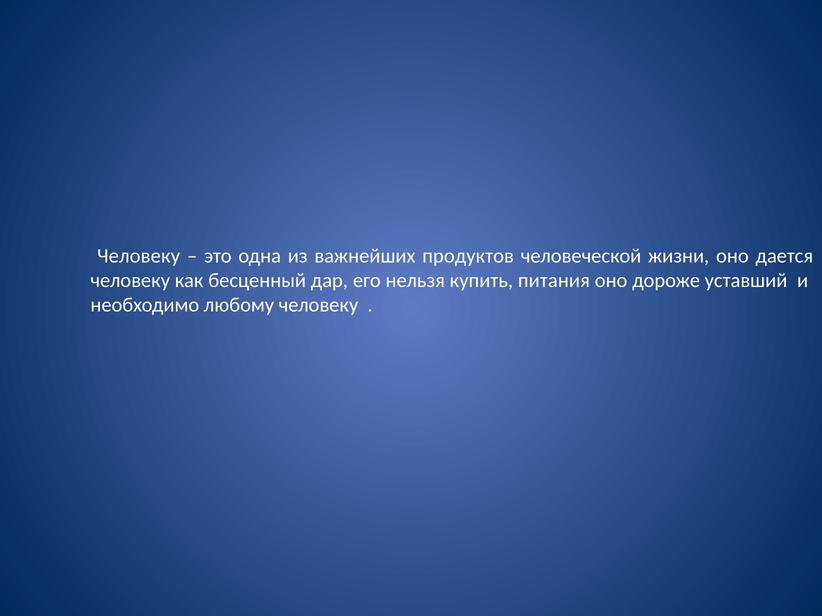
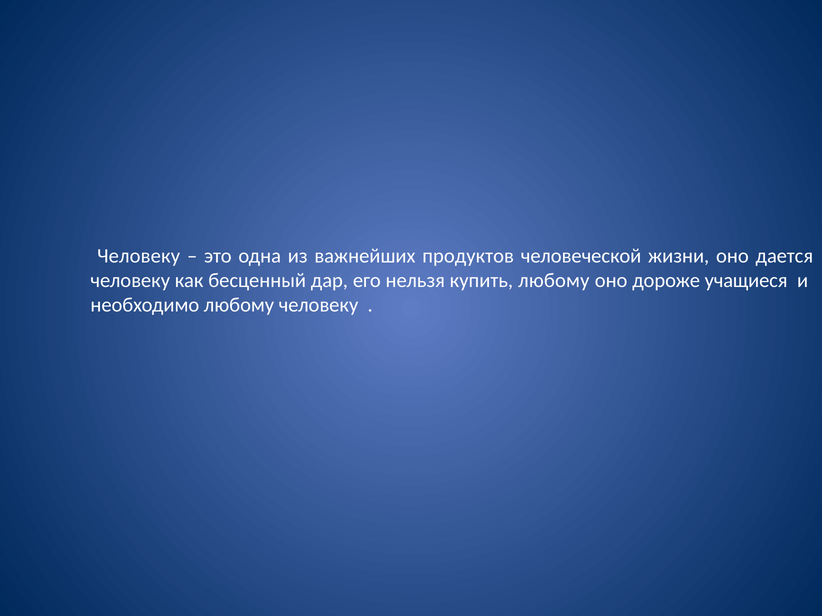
купить питания: питания -> любому
уставший: уставший -> учащиеся
